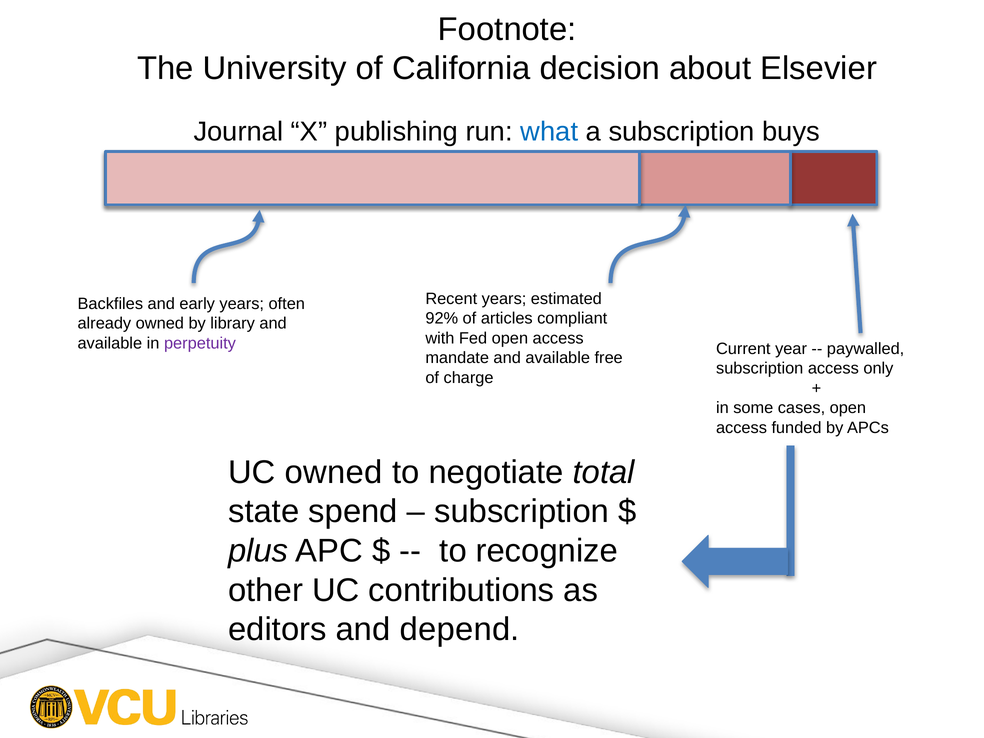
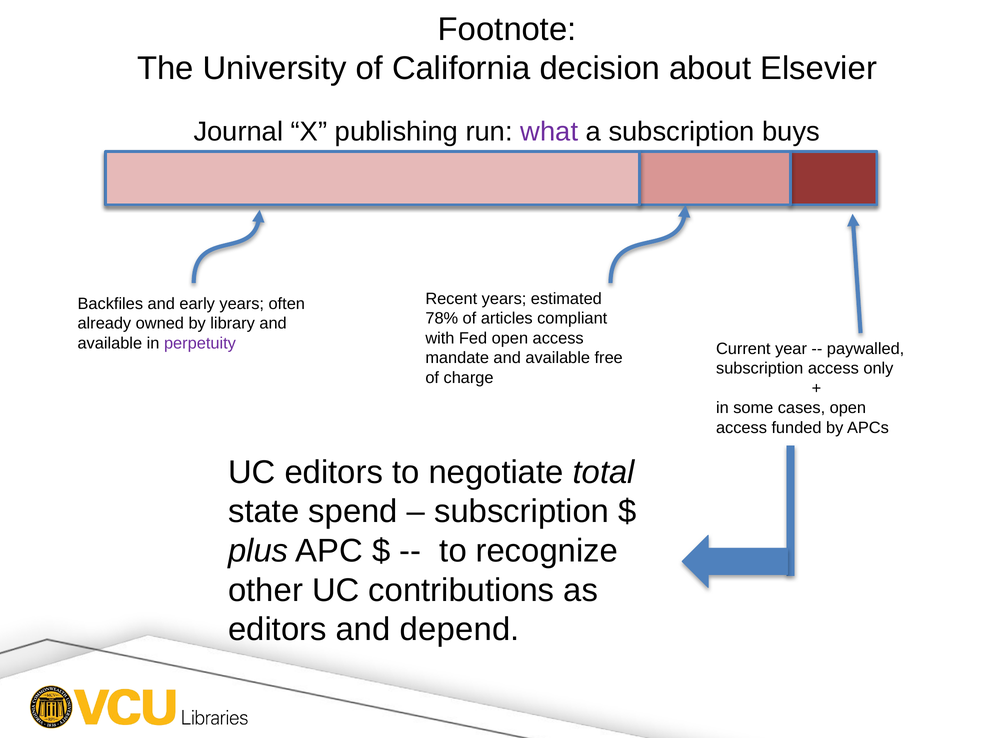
what colour: blue -> purple
92%: 92% -> 78%
UC owned: owned -> editors
